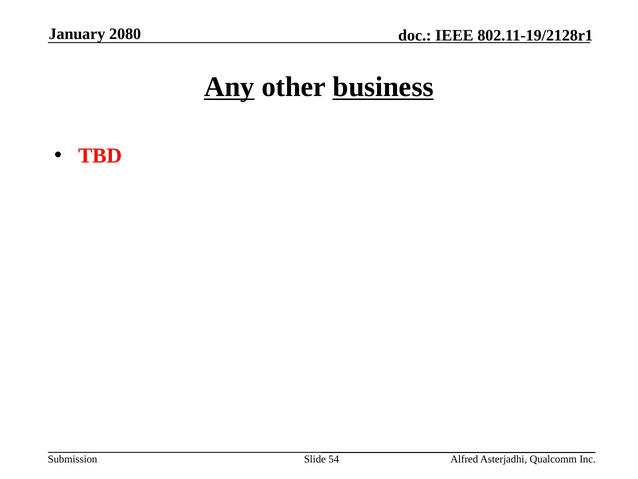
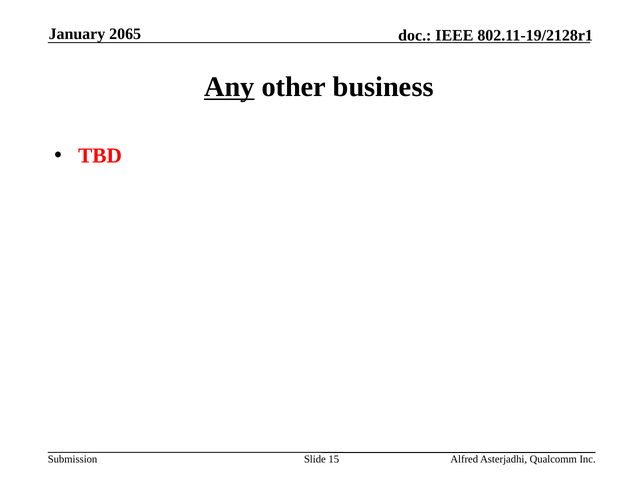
2080: 2080 -> 2065
business underline: present -> none
54: 54 -> 15
